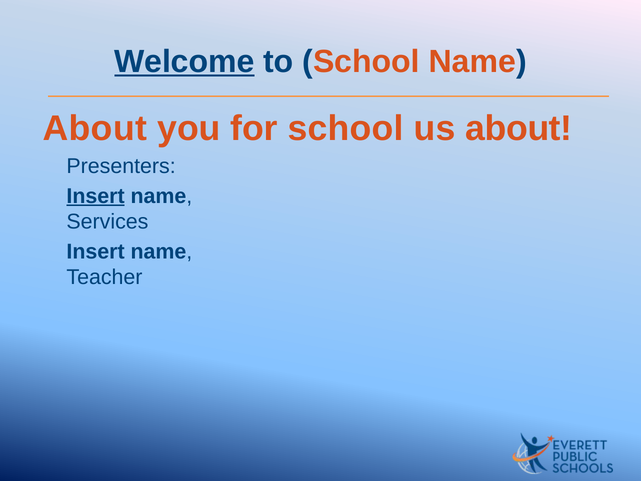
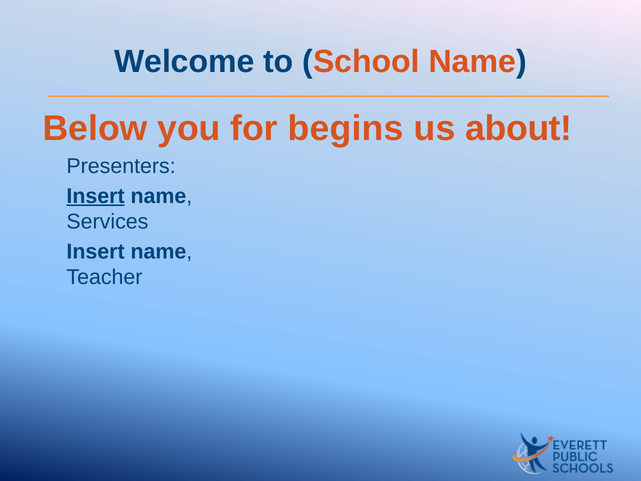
Welcome underline: present -> none
About at (95, 129): About -> Below
for school: school -> begins
